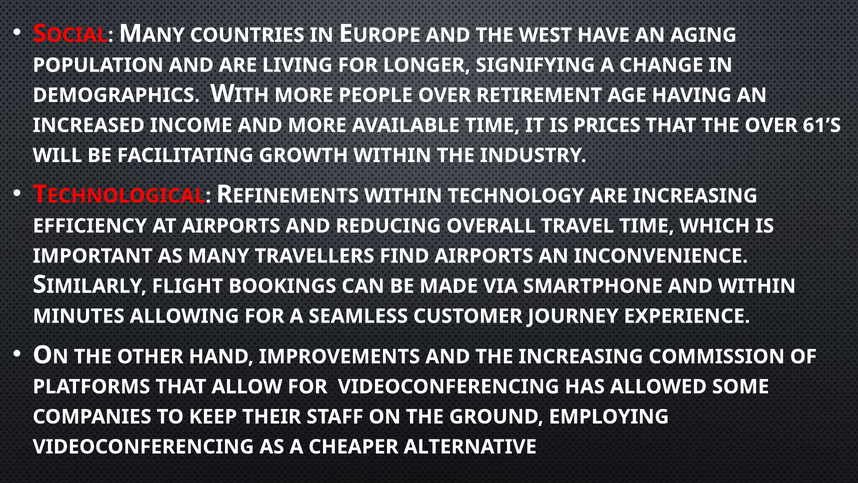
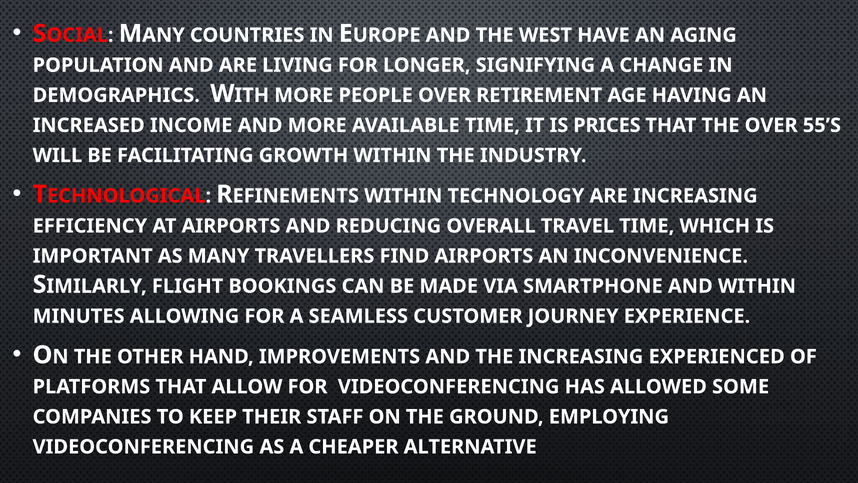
61’S: 61’S -> 55’S
COMMISSION: COMMISSION -> EXPERIENCED
